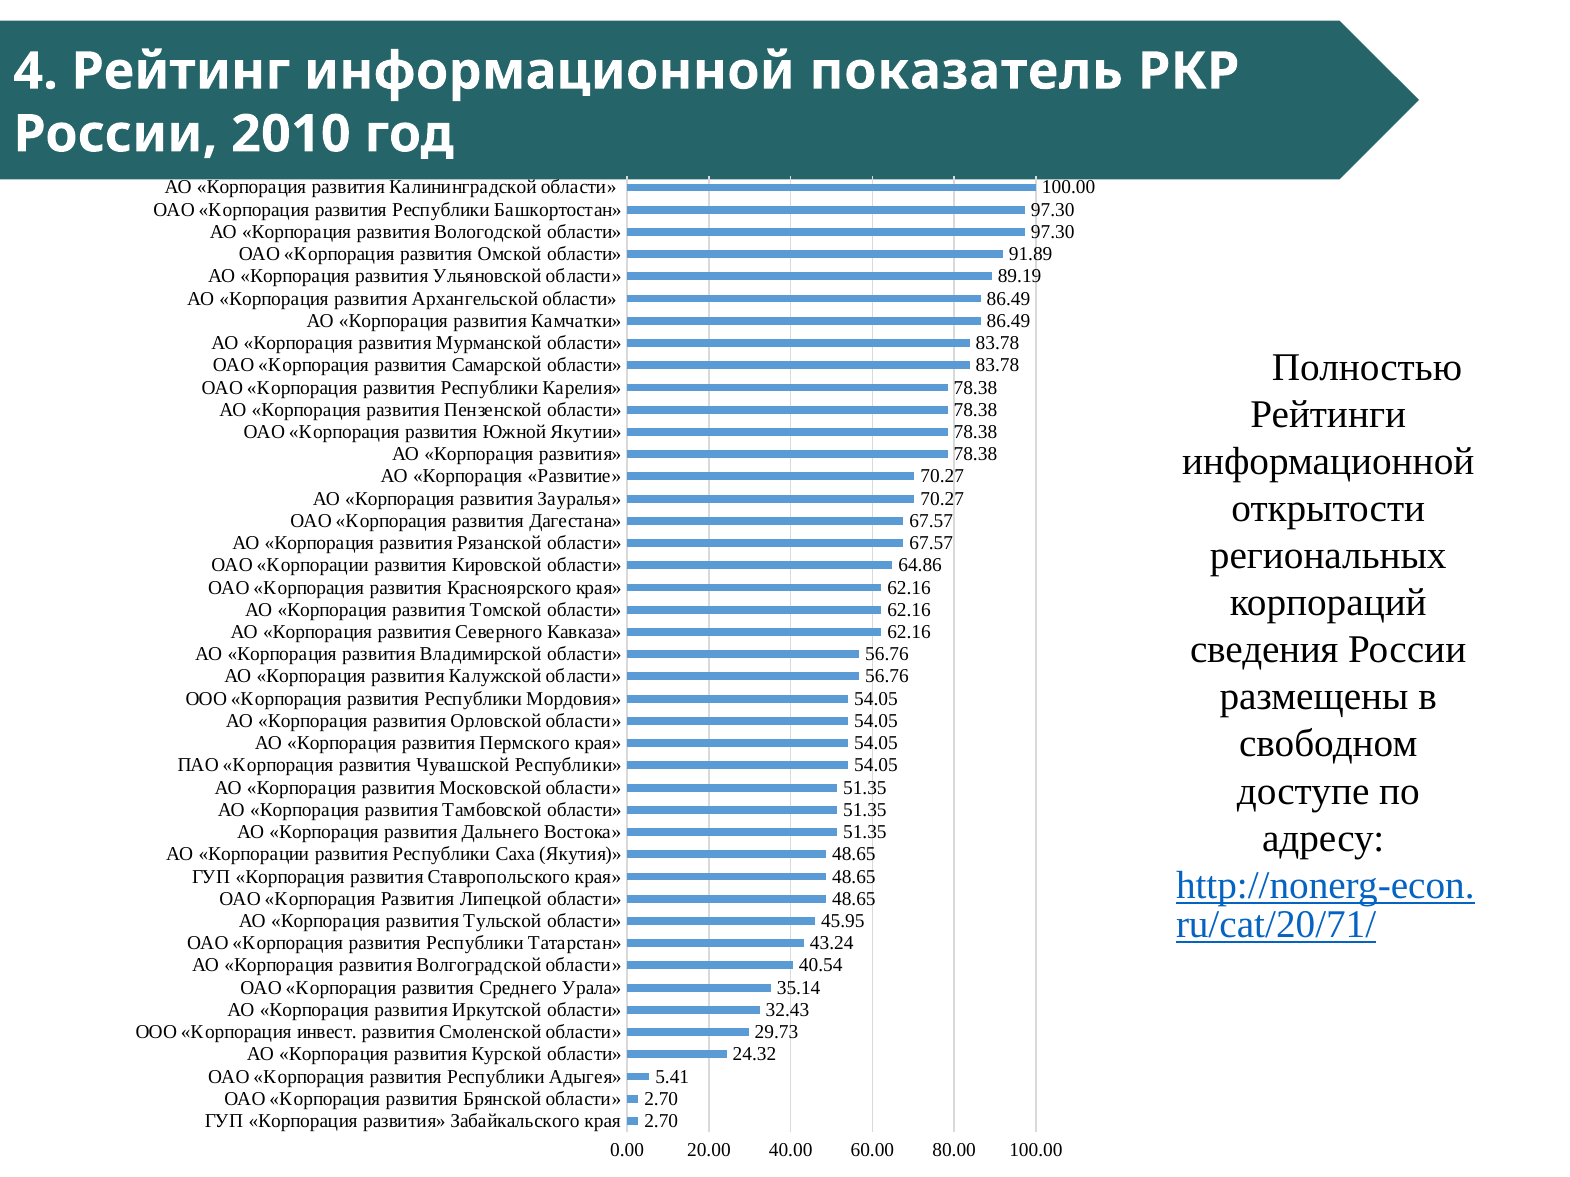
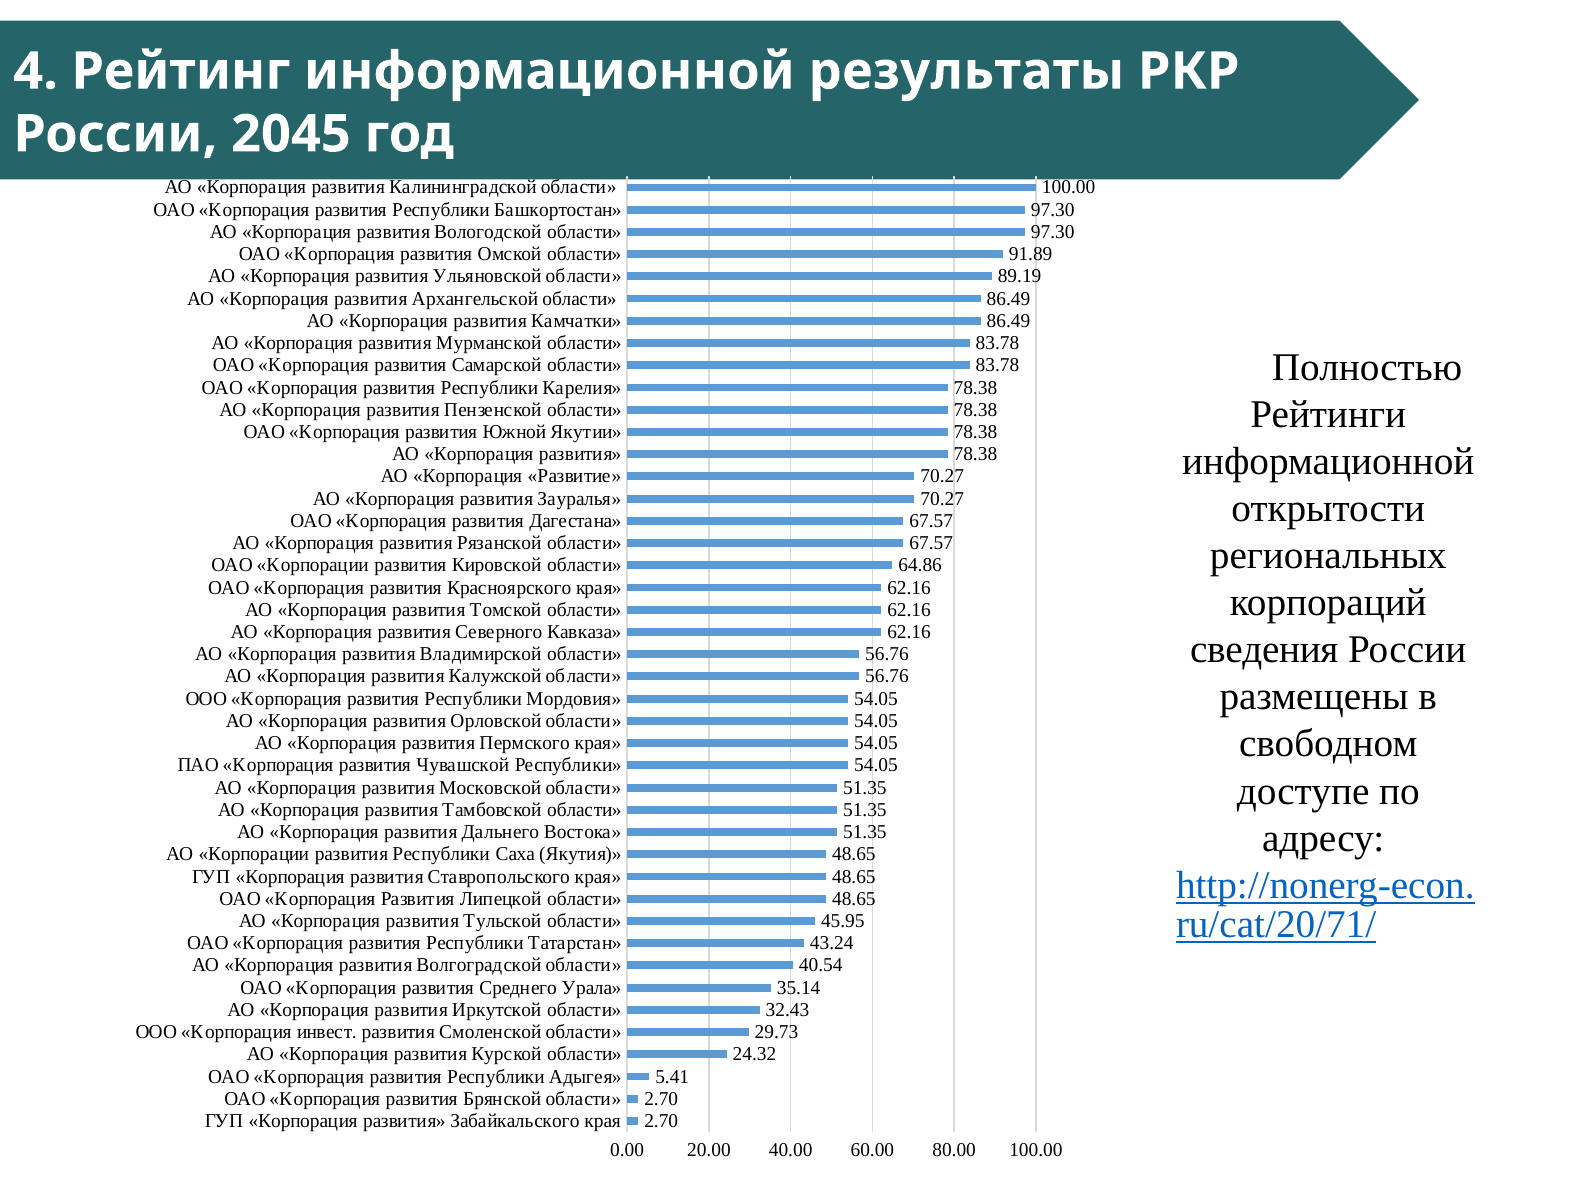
показатель: показатель -> результаты
2010: 2010 -> 2045
